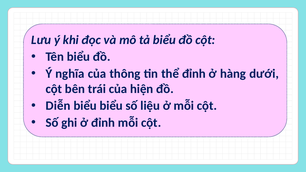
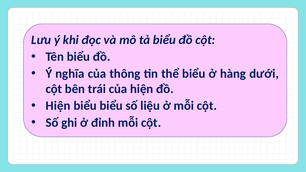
thể đỉnh: đỉnh -> biểu
Diễn at (58, 106): Diễn -> Hiện
